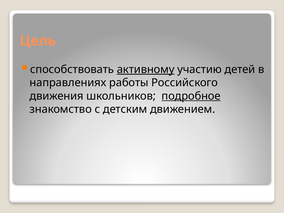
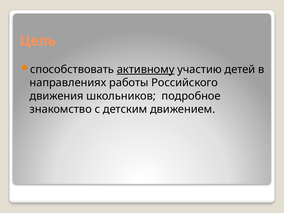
подробное underline: present -> none
